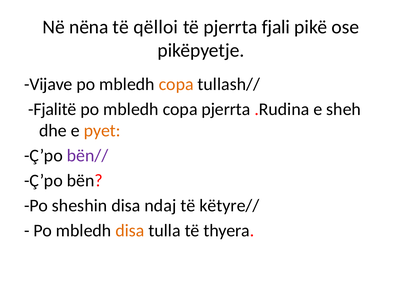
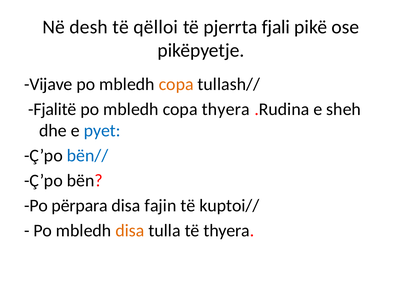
nëna: nëna -> desh
copa pjerrta: pjerrta -> thyera
pyet colour: orange -> blue
bën// colour: purple -> blue
sheshin: sheshin -> përpara
ndaj: ndaj -> fajin
këtyre//: këtyre// -> kuptoi//
